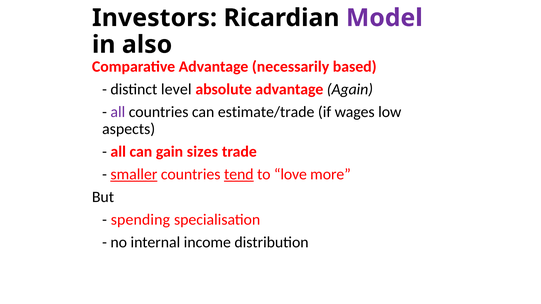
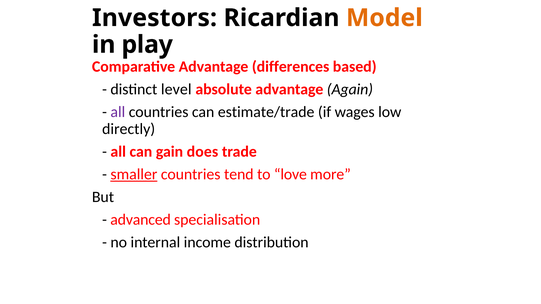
Model colour: purple -> orange
also: also -> play
necessarily: necessarily -> differences
aspects: aspects -> directly
sizes: sizes -> does
tend underline: present -> none
spending: spending -> advanced
